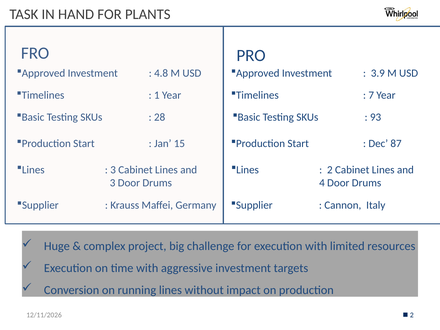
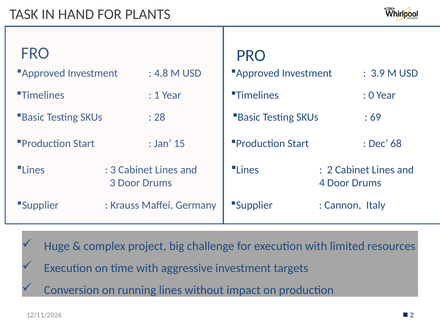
7: 7 -> 0
93: 93 -> 69
87: 87 -> 68
